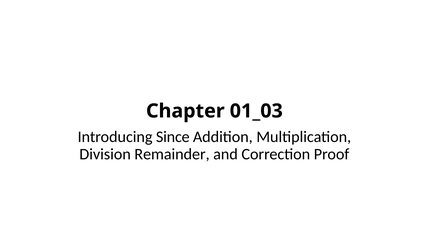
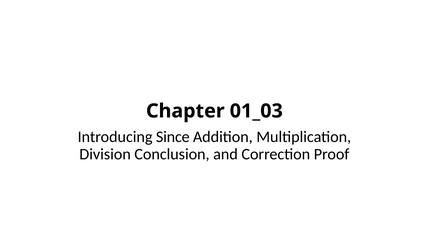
Remainder: Remainder -> Conclusion
